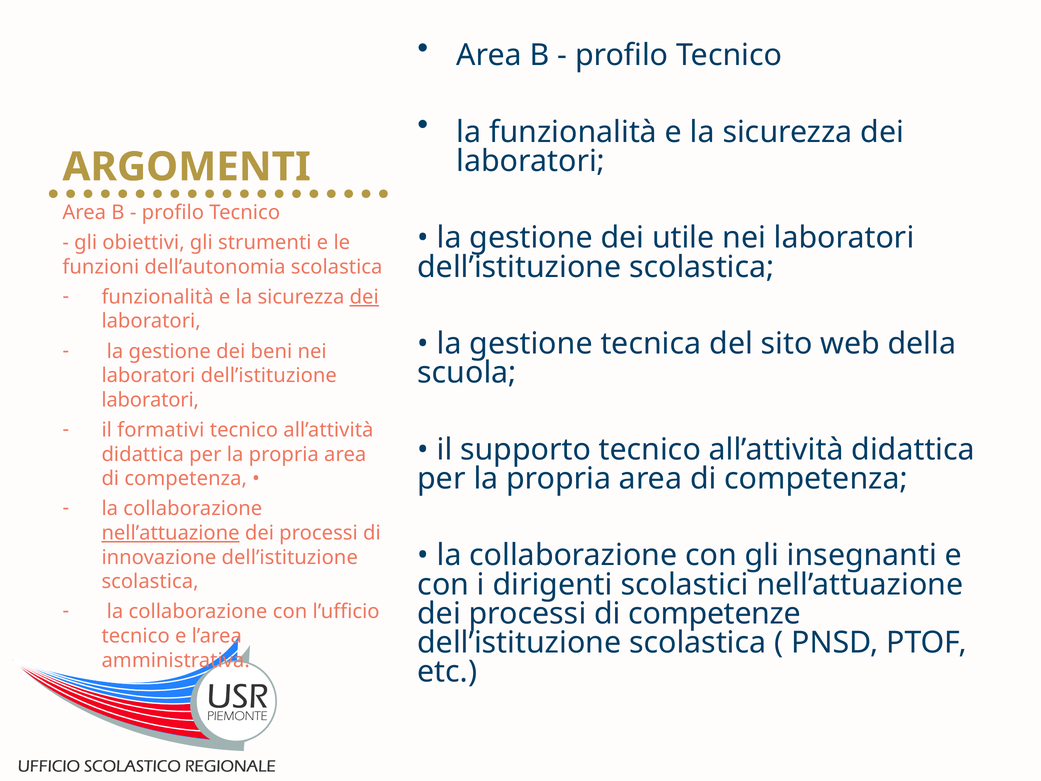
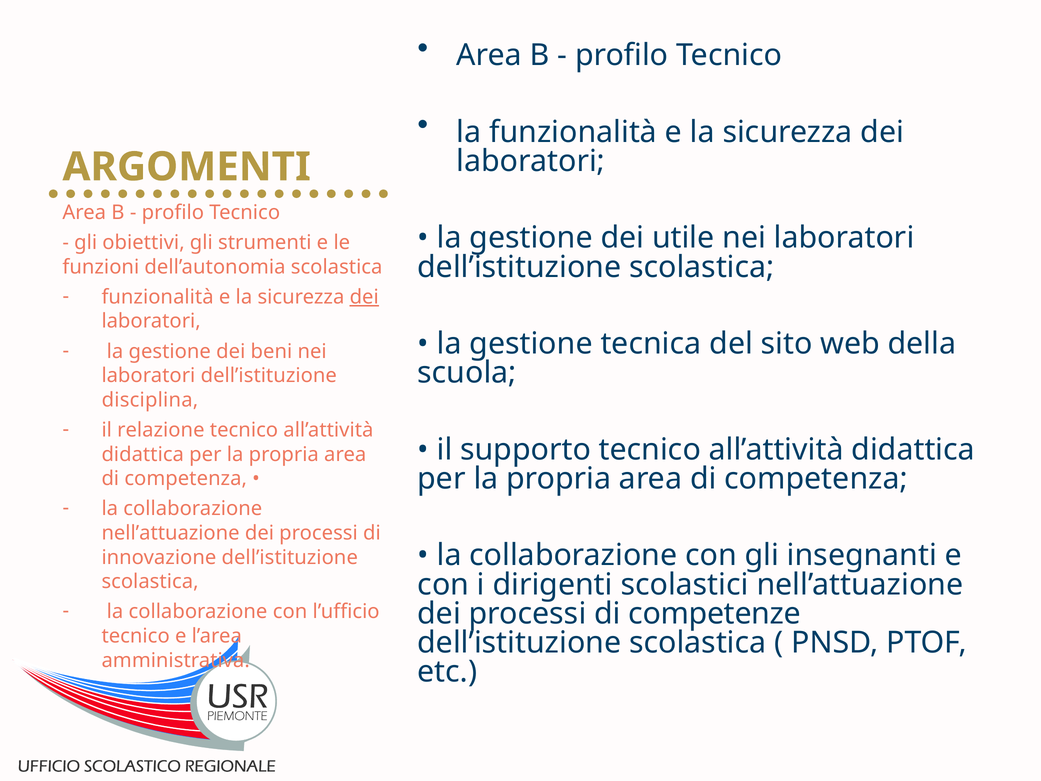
laboratori at (150, 400): laboratori -> disciplina
formativi: formativi -> relazione
nell’attuazione at (171, 533) underline: present -> none
